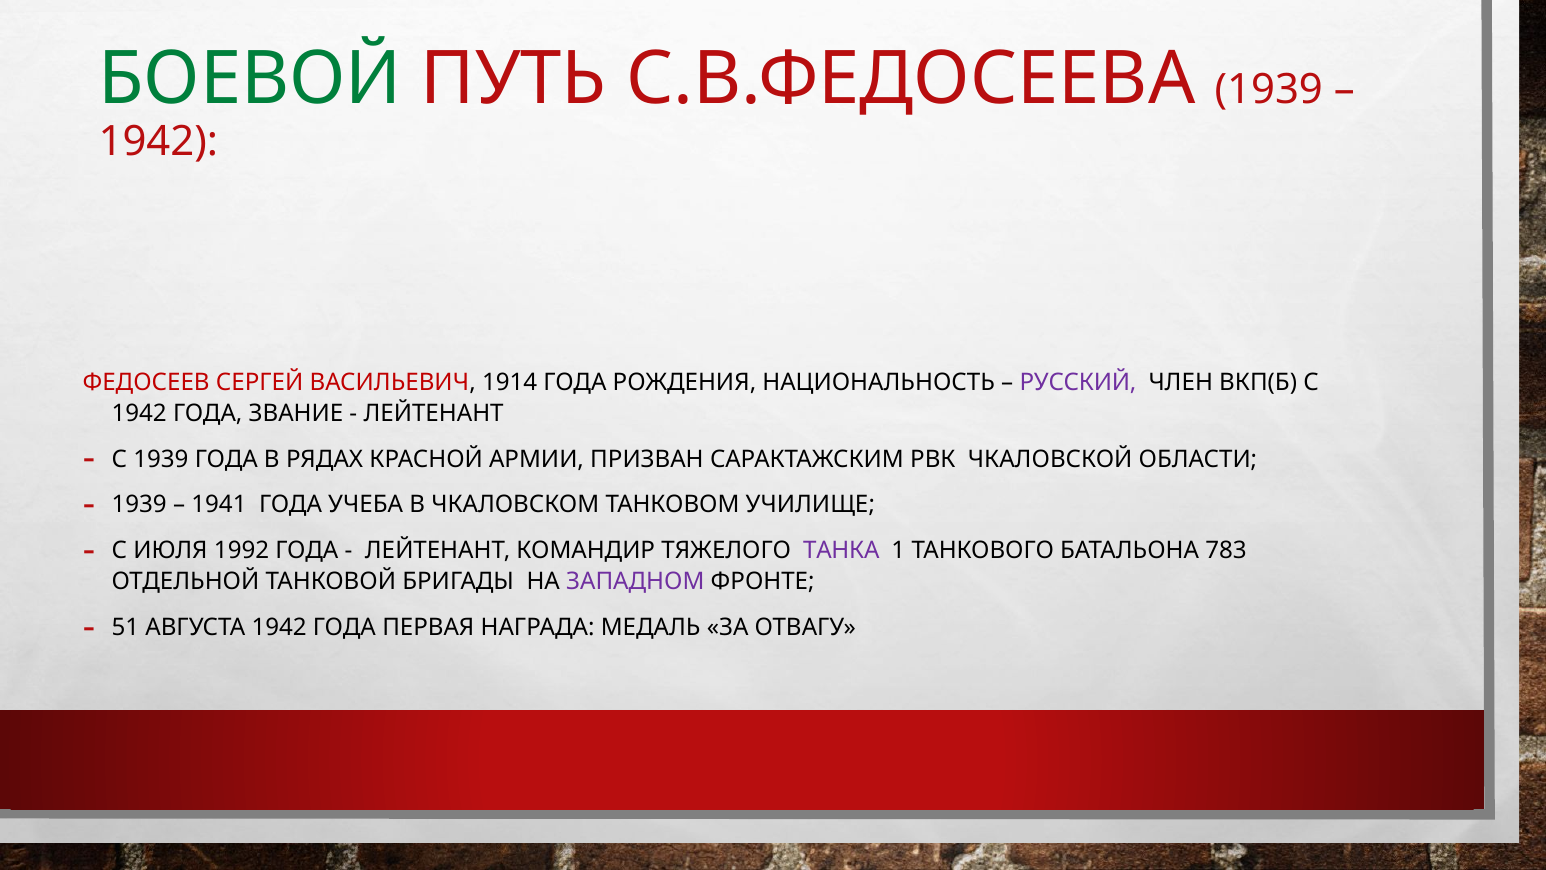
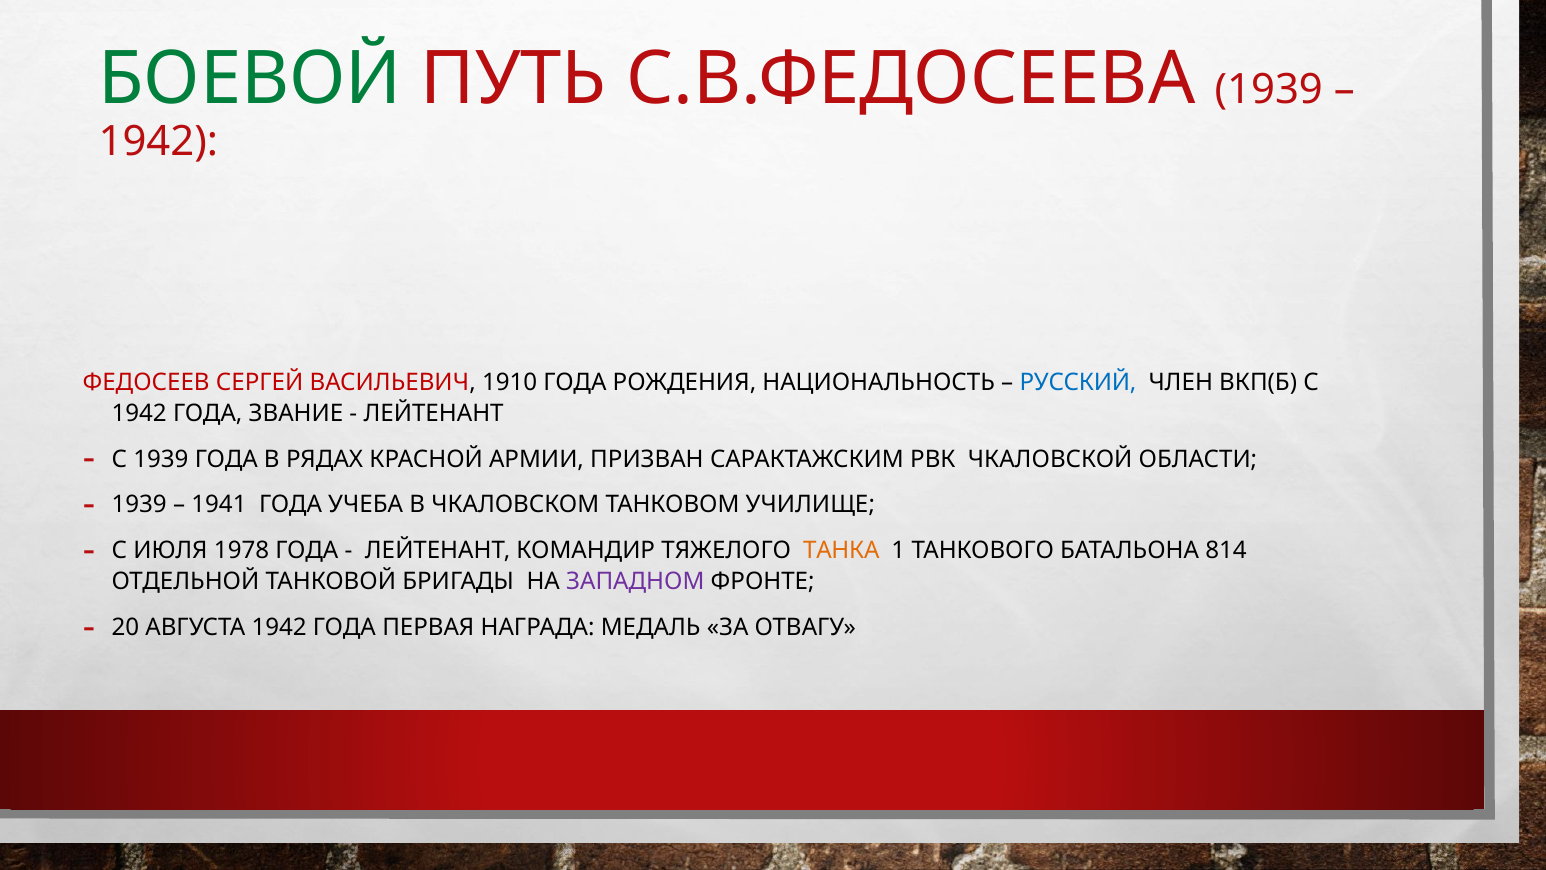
1914: 1914 -> 1910
РУССКИЙ colour: purple -> blue
1992: 1992 -> 1978
ТАНКА colour: purple -> orange
783: 783 -> 814
51: 51 -> 20
